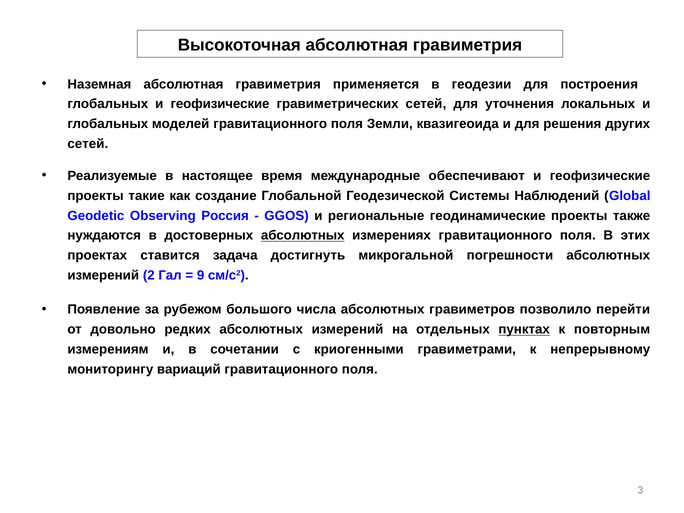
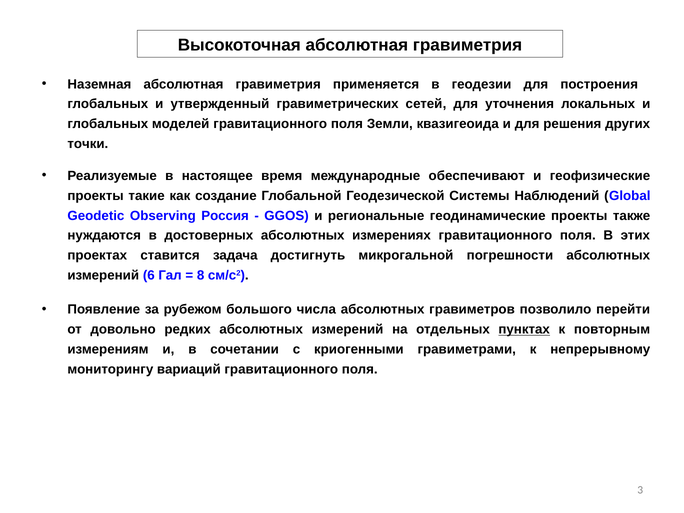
глобальных и геофизические: геофизические -> утвержденный
сетей at (88, 144): сетей -> точки
абсолютных at (303, 236) underline: present -> none
2: 2 -> 6
9: 9 -> 8
